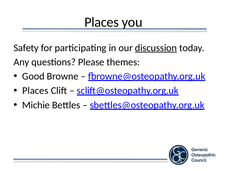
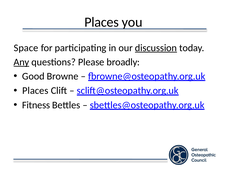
Safety: Safety -> Space
Any underline: none -> present
themes: themes -> broadly
Michie: Michie -> Fitness
